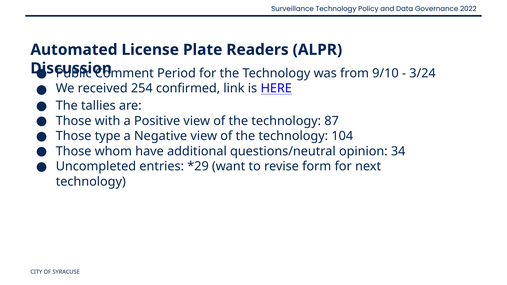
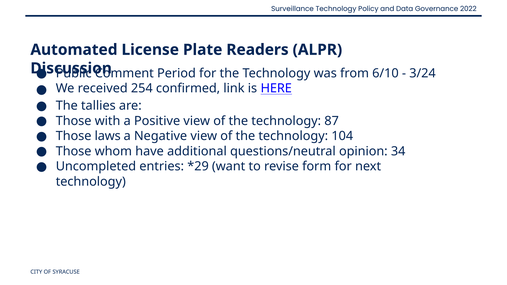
9/10: 9/10 -> 6/10
type: type -> laws
